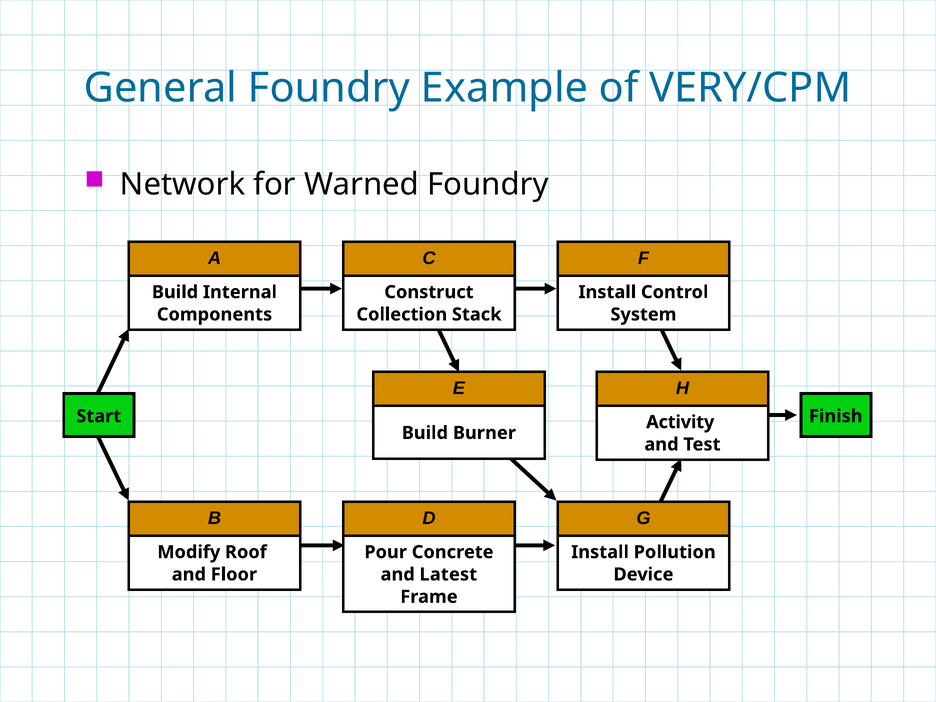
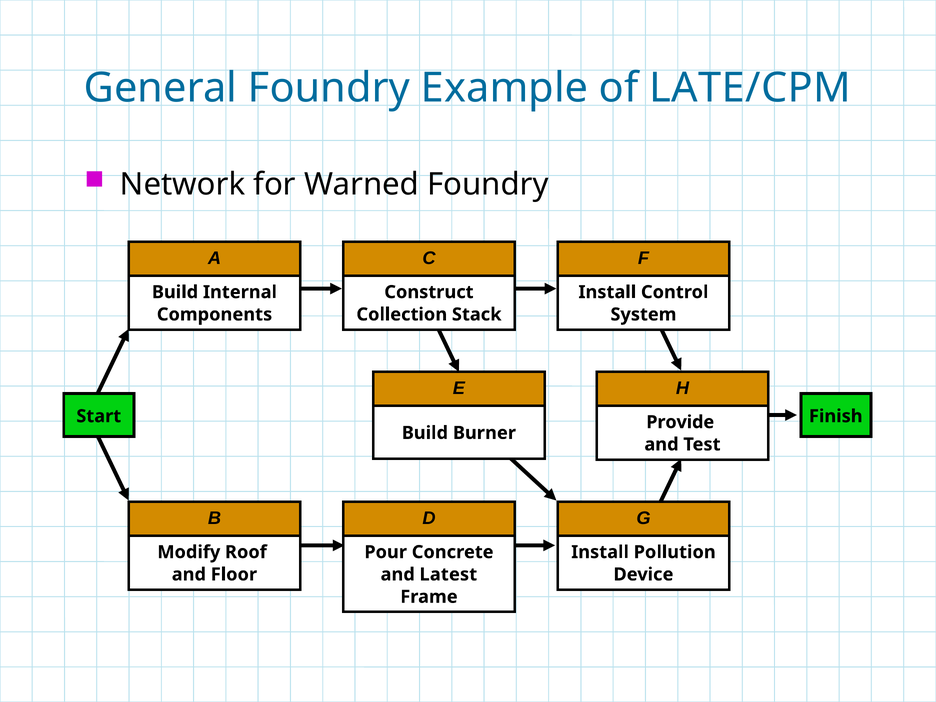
VERY/CPM: VERY/CPM -> LATE/CPM
Activity: Activity -> Provide
